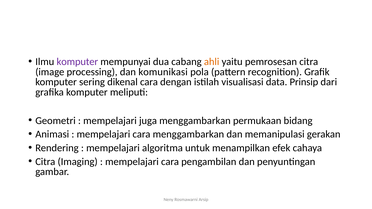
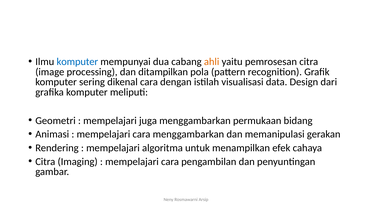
komputer at (77, 62) colour: purple -> blue
komunikasi: komunikasi -> ditampilkan
Prinsip: Prinsip -> Design
